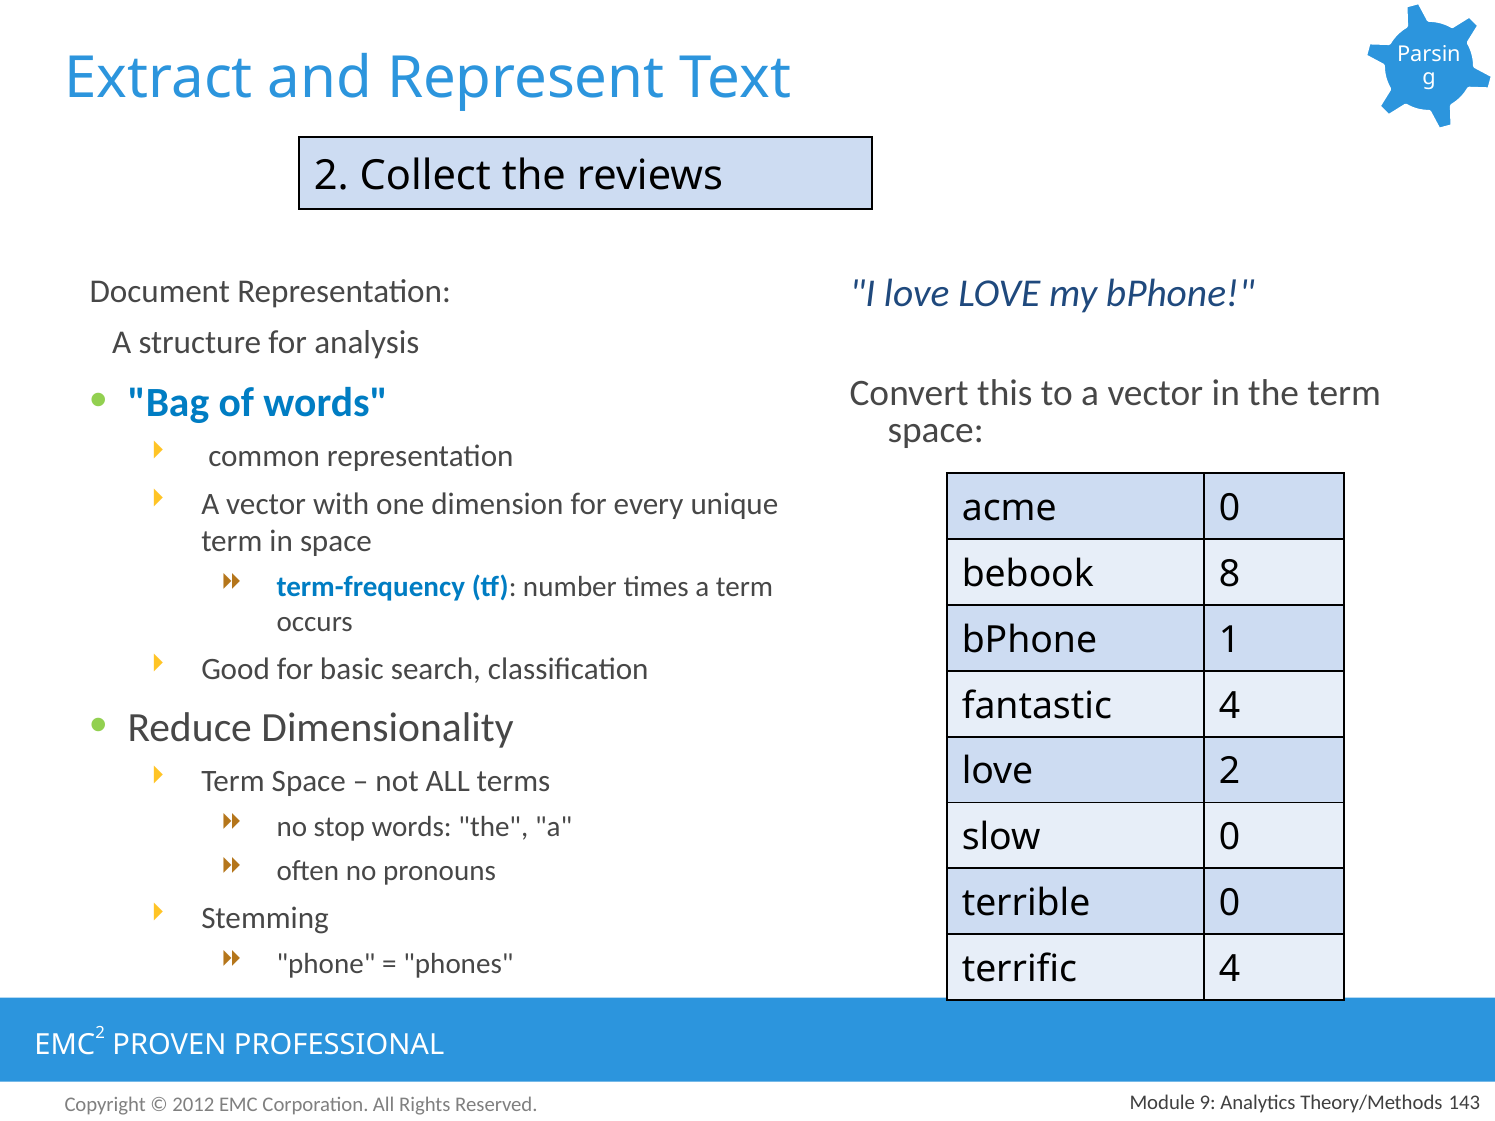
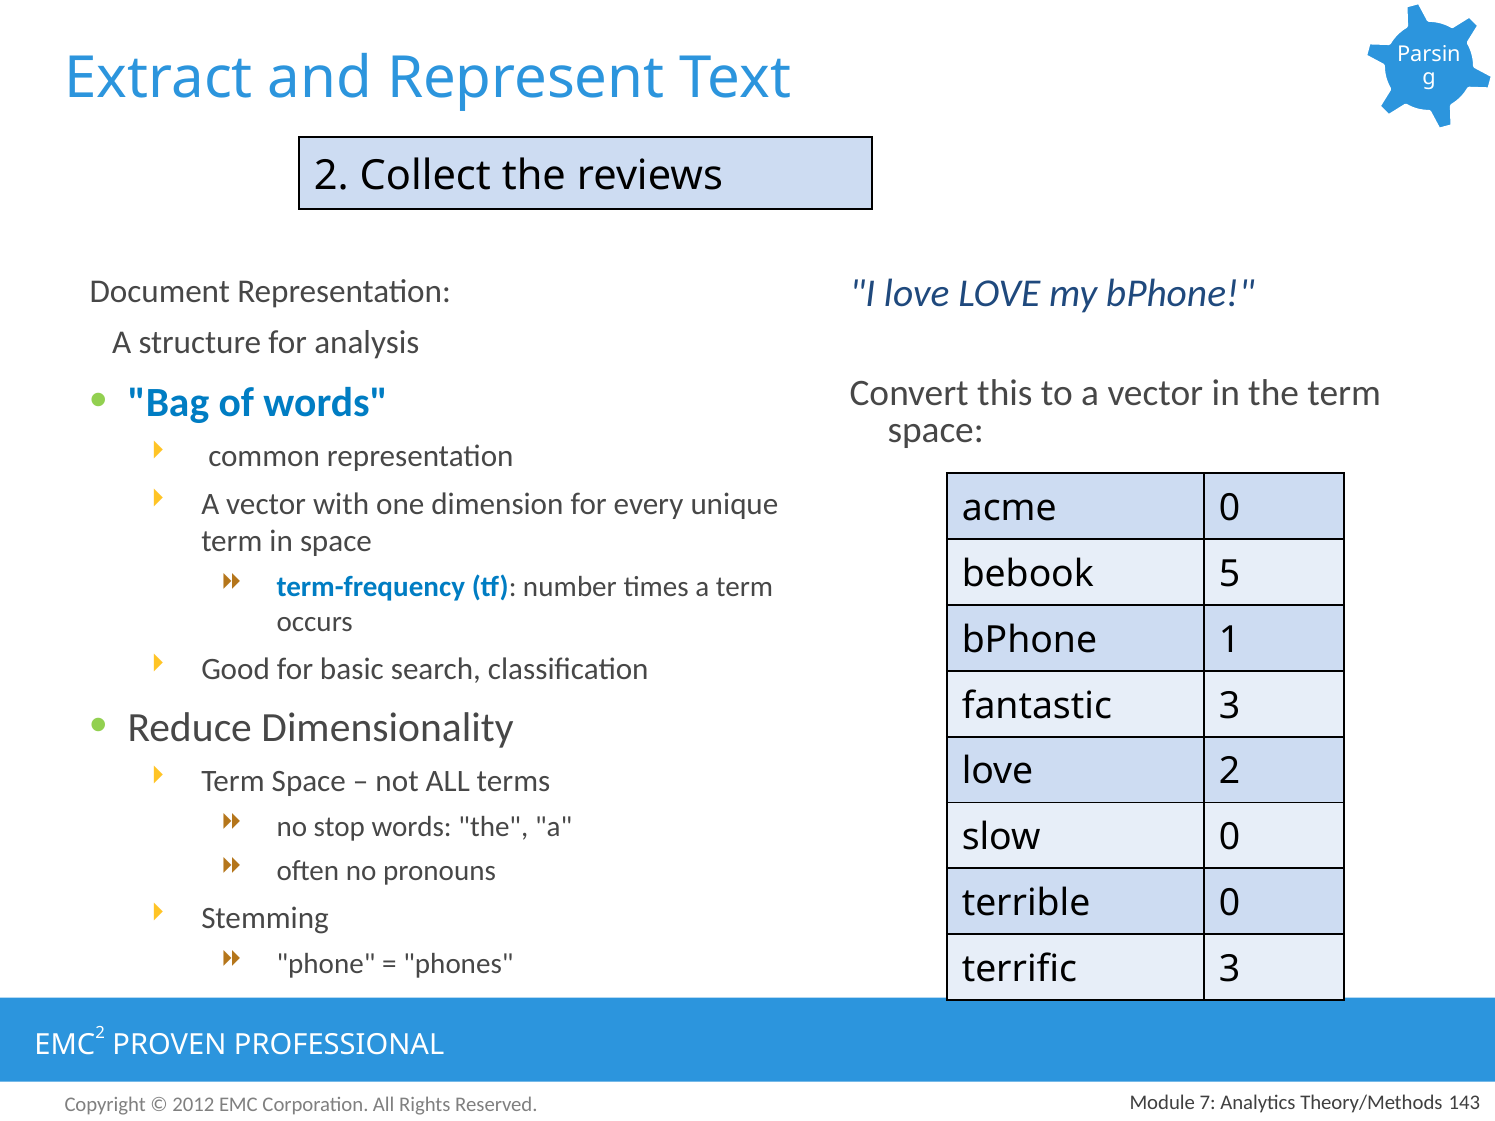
8: 8 -> 5
fantastic 4: 4 -> 3
terrific 4: 4 -> 3
9: 9 -> 7
